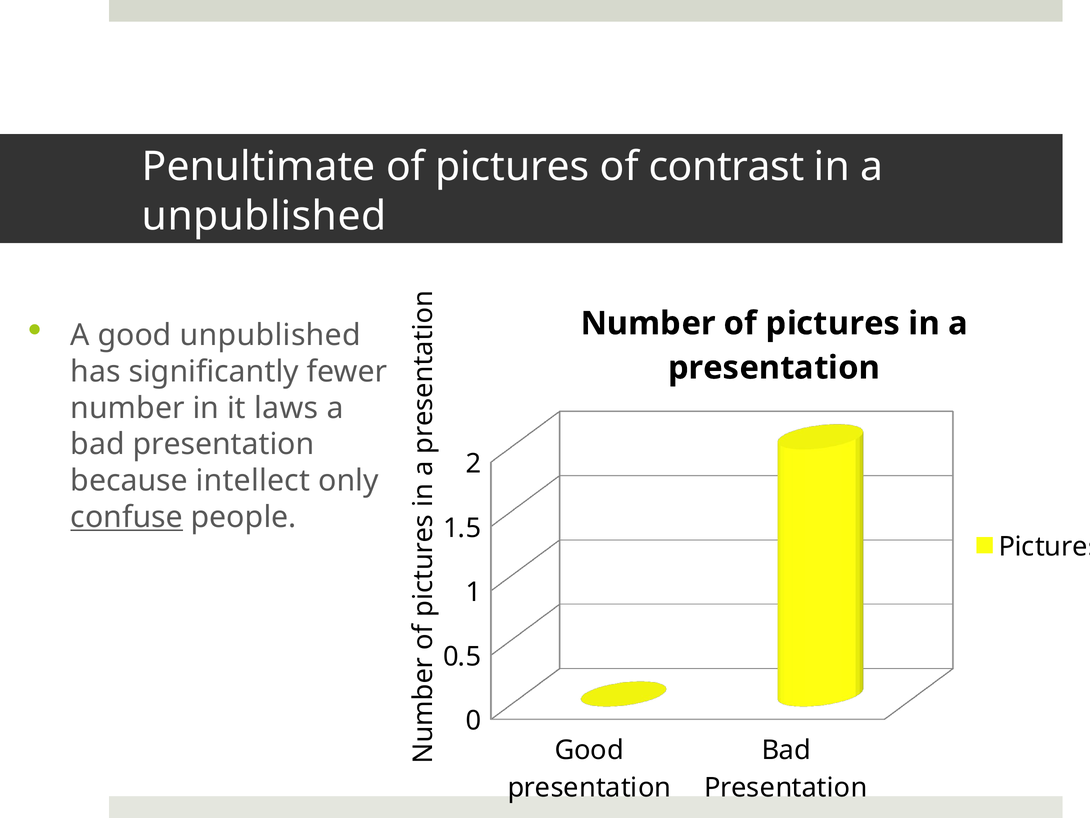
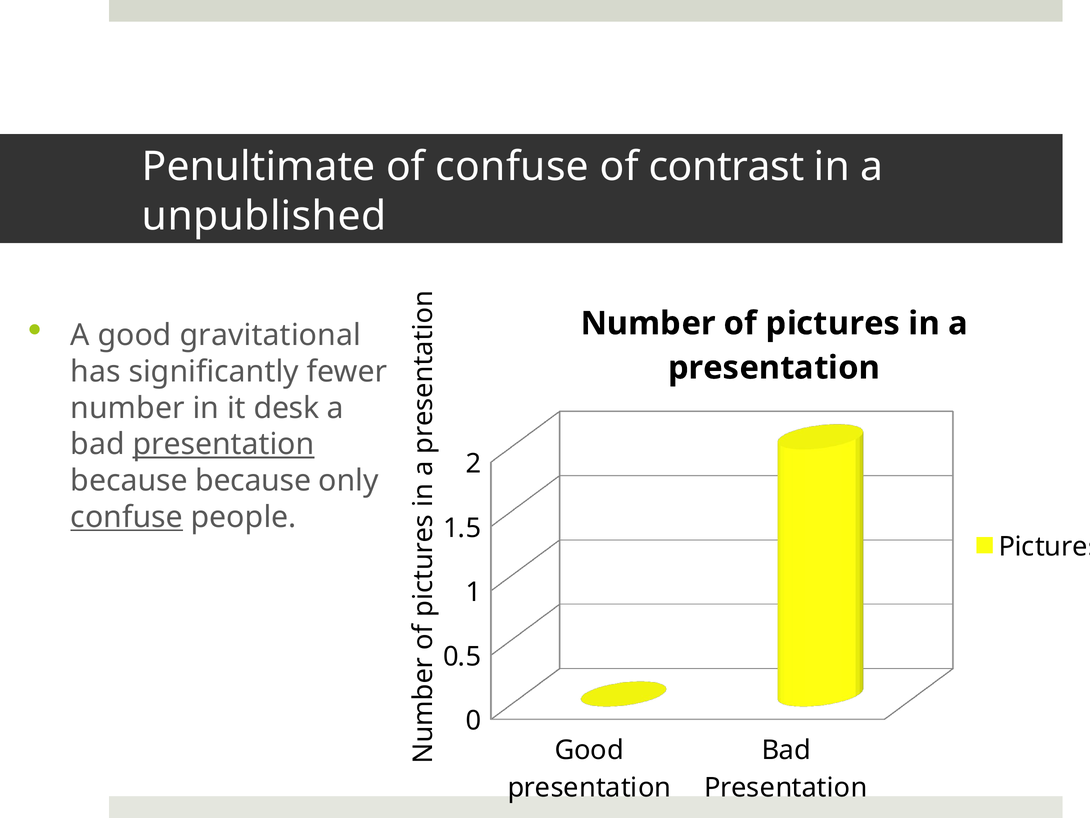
pictures at (512, 167): pictures -> confuse
good unpublished: unpublished -> gravitational
laws: laws -> desk
presentation at (224, 444) underline: none -> present
because intellect: intellect -> because
